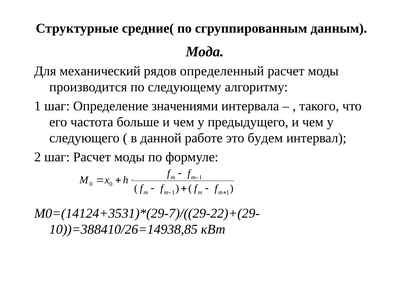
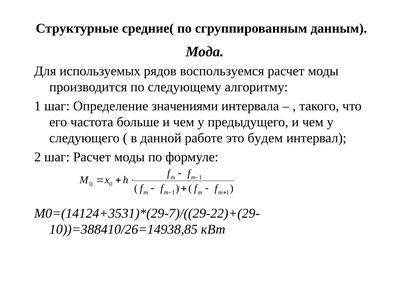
механический: механический -> используемых
определенный: определенный -> воспользуемся
